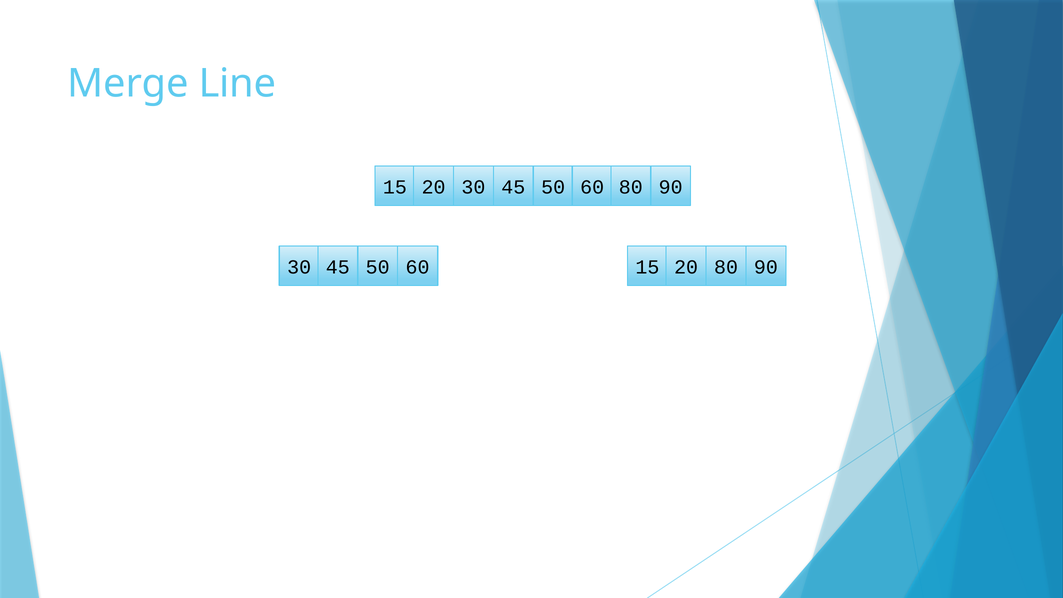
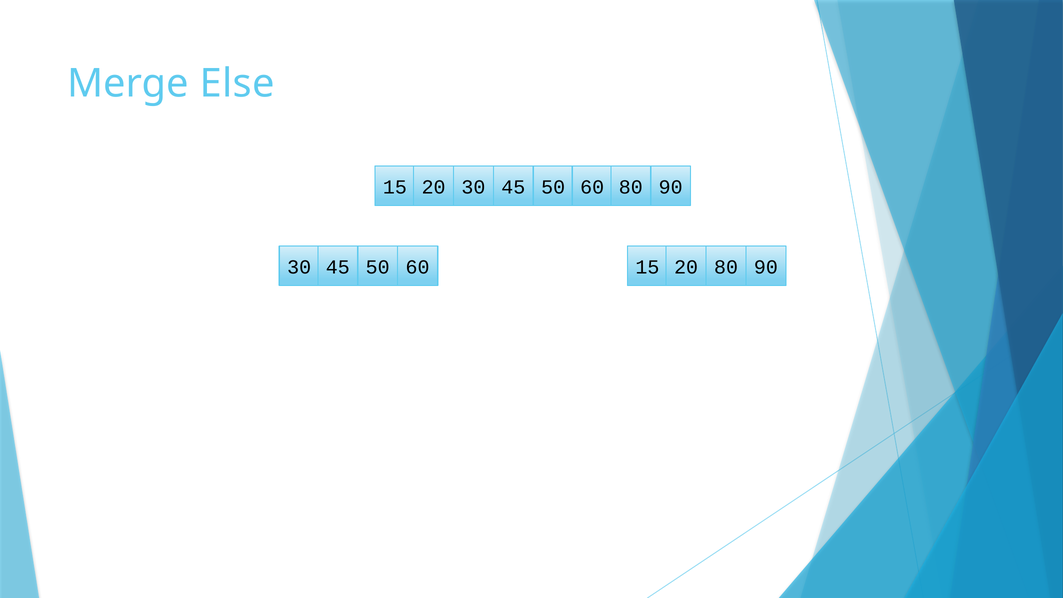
Line: Line -> Else
